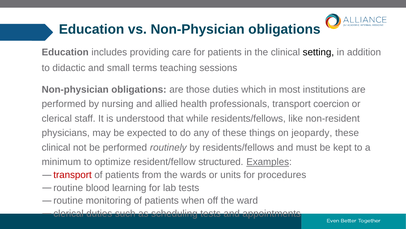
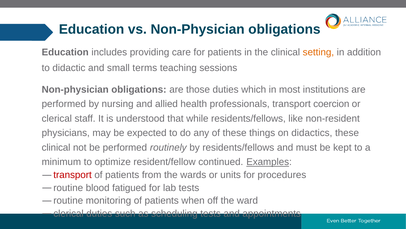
setting colour: black -> orange
jeopardy: jeopardy -> didactics
structured: structured -> continued
learning: learning -> fatigued
